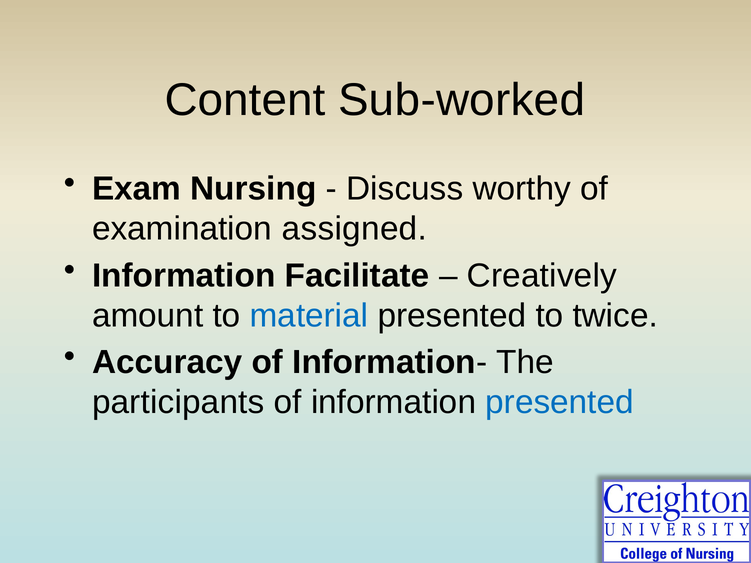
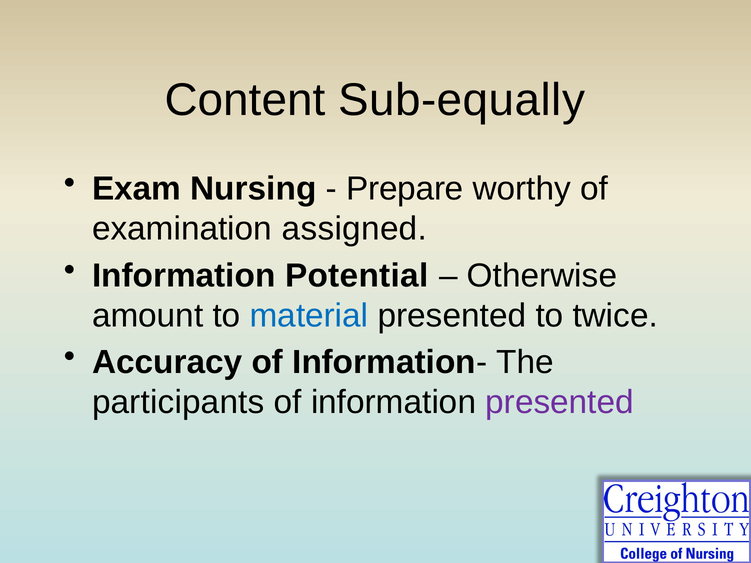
Sub-worked: Sub-worked -> Sub-equally
Discuss: Discuss -> Prepare
Facilitate: Facilitate -> Potential
Creatively: Creatively -> Otherwise
presented at (560, 403) colour: blue -> purple
